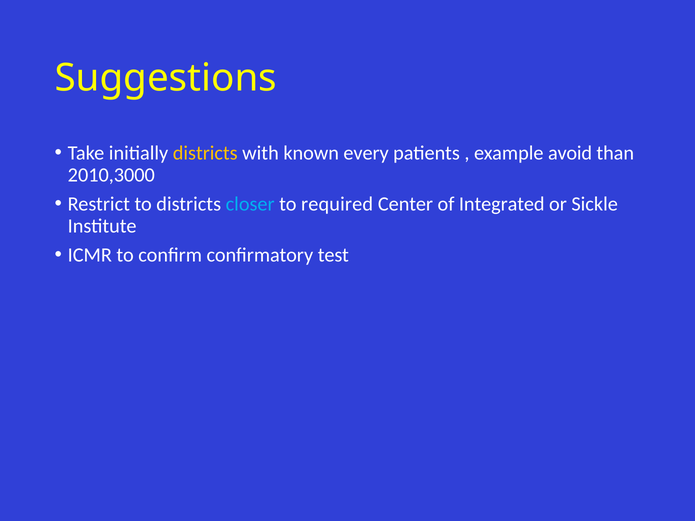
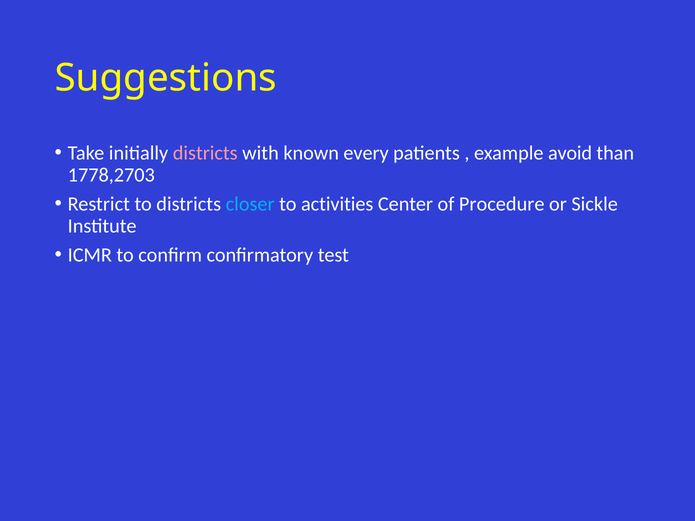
districts at (205, 153) colour: yellow -> pink
2010,3000: 2010,3000 -> 1778,2703
required: required -> activities
Integrated: Integrated -> Procedure
